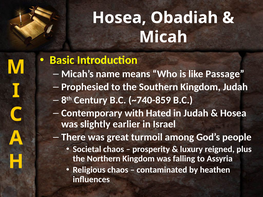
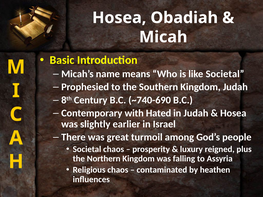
like Passage: Passage -> Societal
~740-859: ~740-859 -> ~740-690
